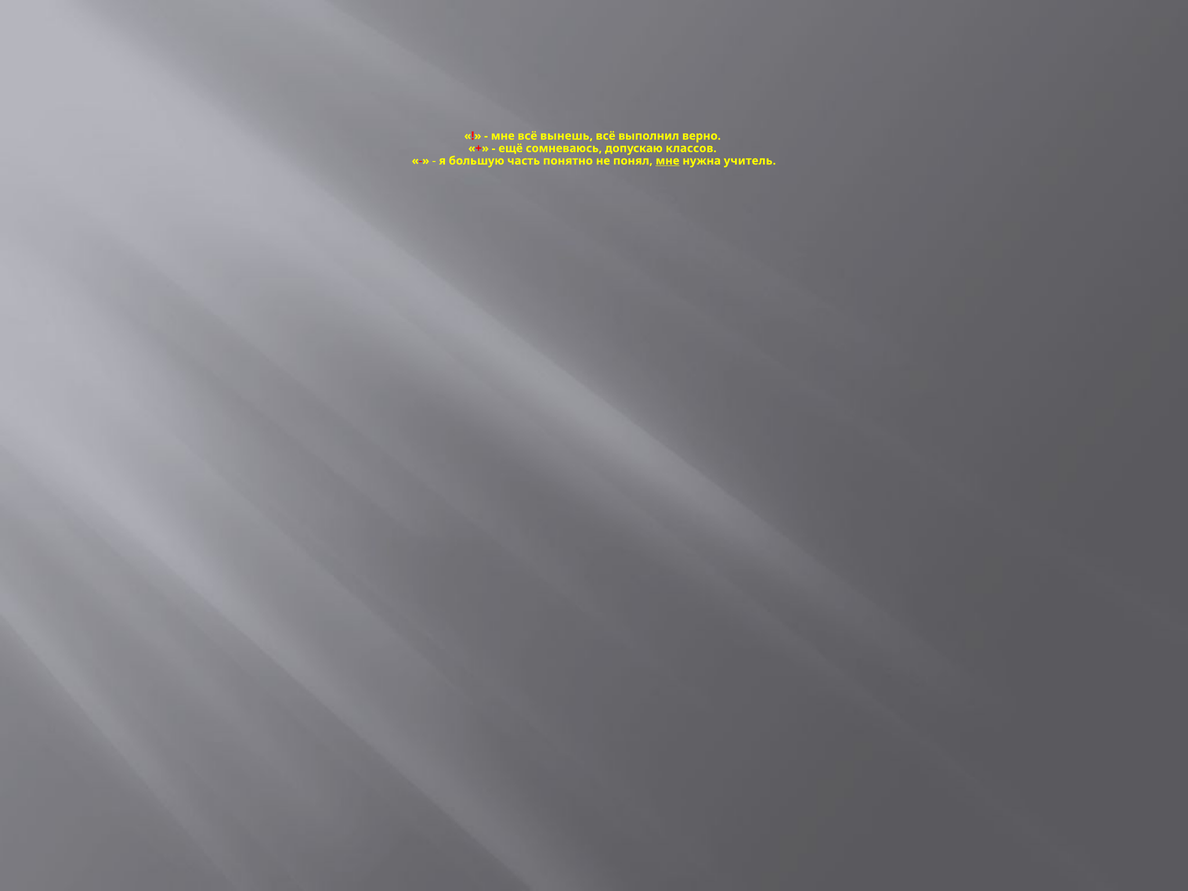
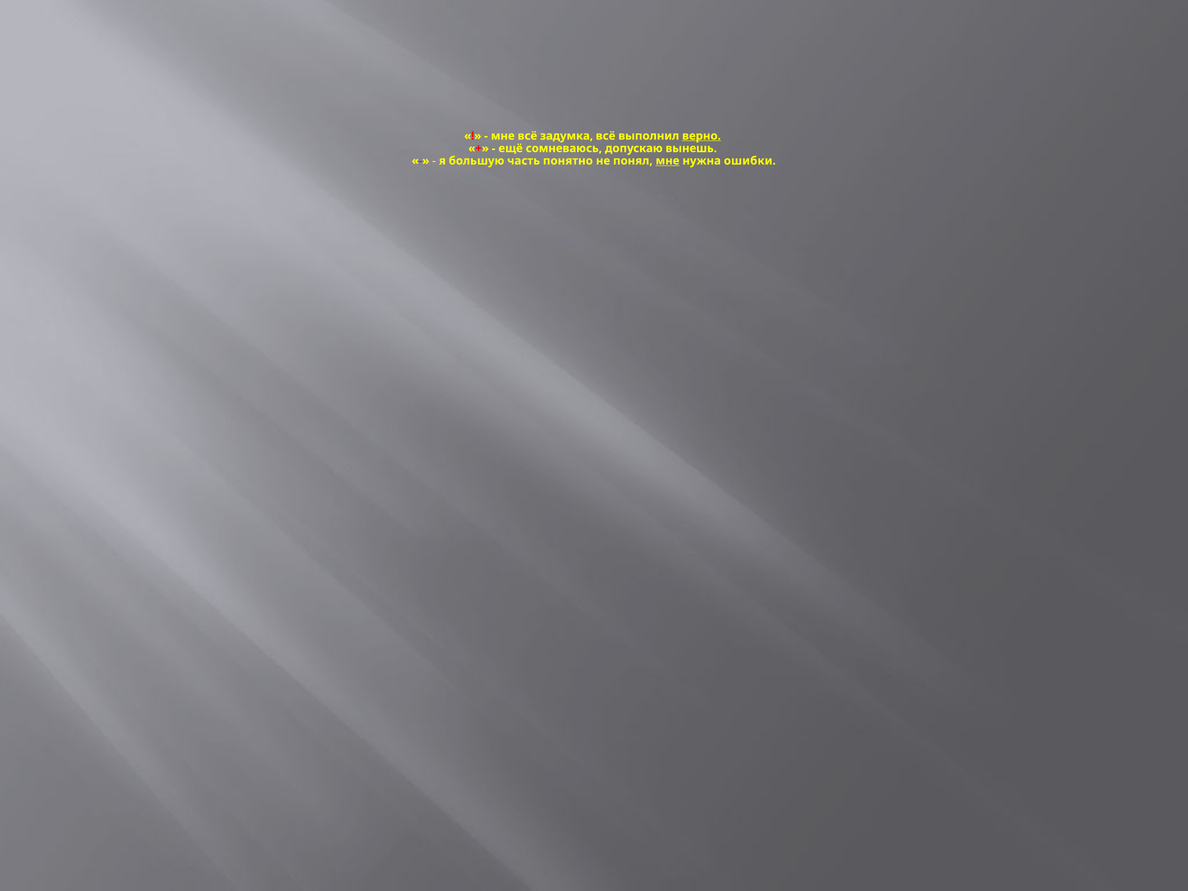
вынешь: вынешь -> задумка
верно underline: none -> present
классов: классов -> вынешь
учитель: учитель -> ошибки
